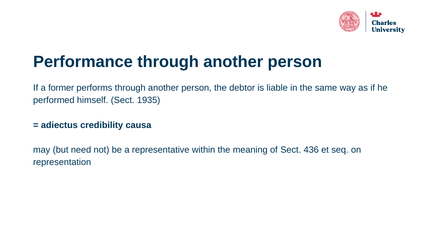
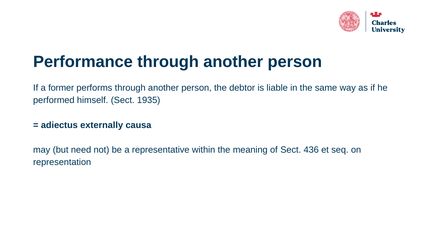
credibility: credibility -> externally
